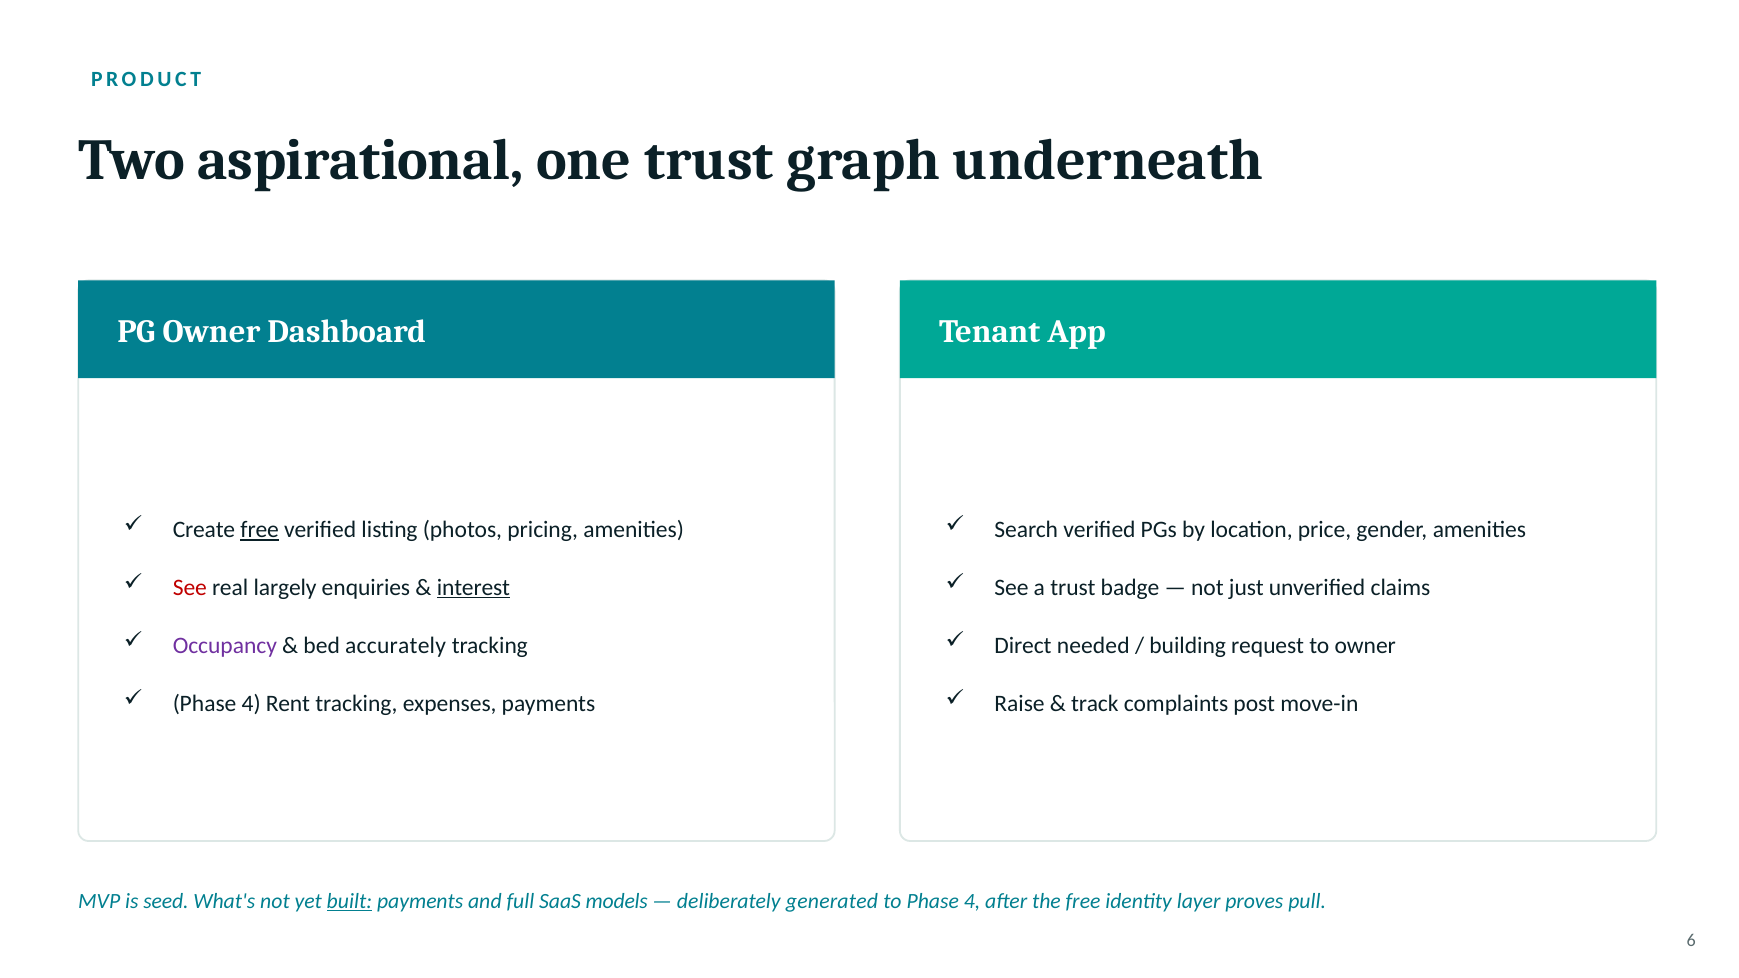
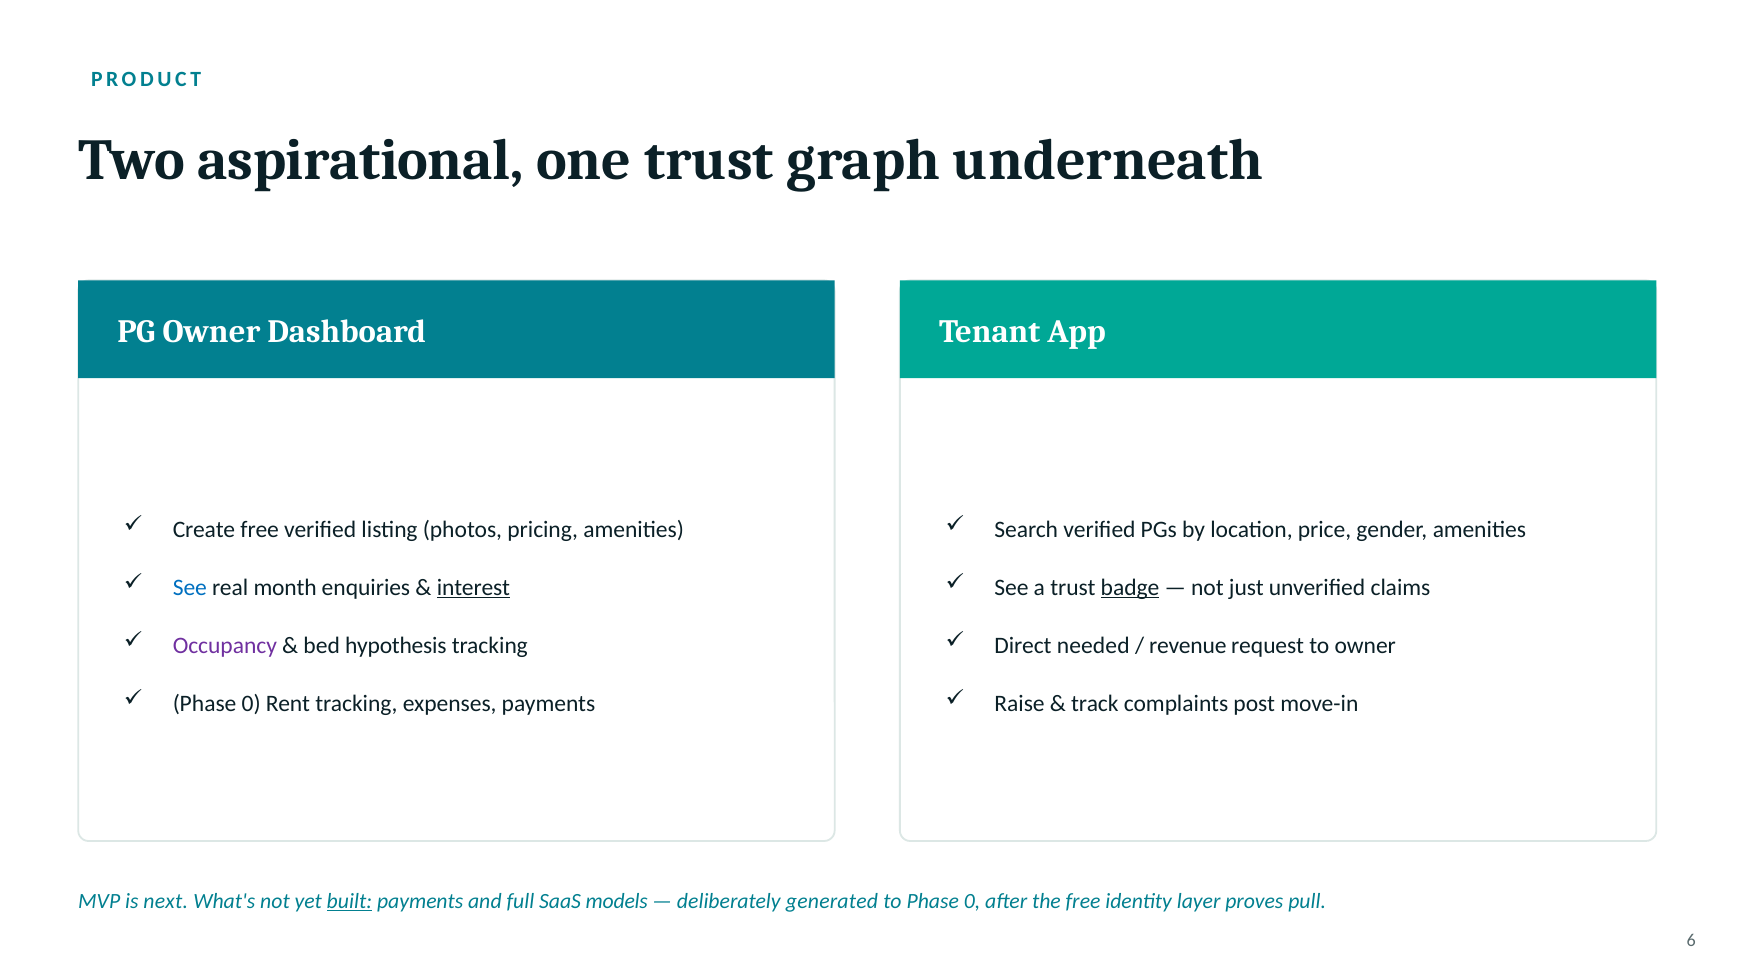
free at (260, 530) underline: present -> none
See at (190, 588) colour: red -> blue
largely: largely -> month
badge underline: none -> present
accurately: accurately -> hypothesis
building: building -> revenue
4 at (251, 703): 4 -> 0
seed: seed -> next
to Phase 4: 4 -> 0
